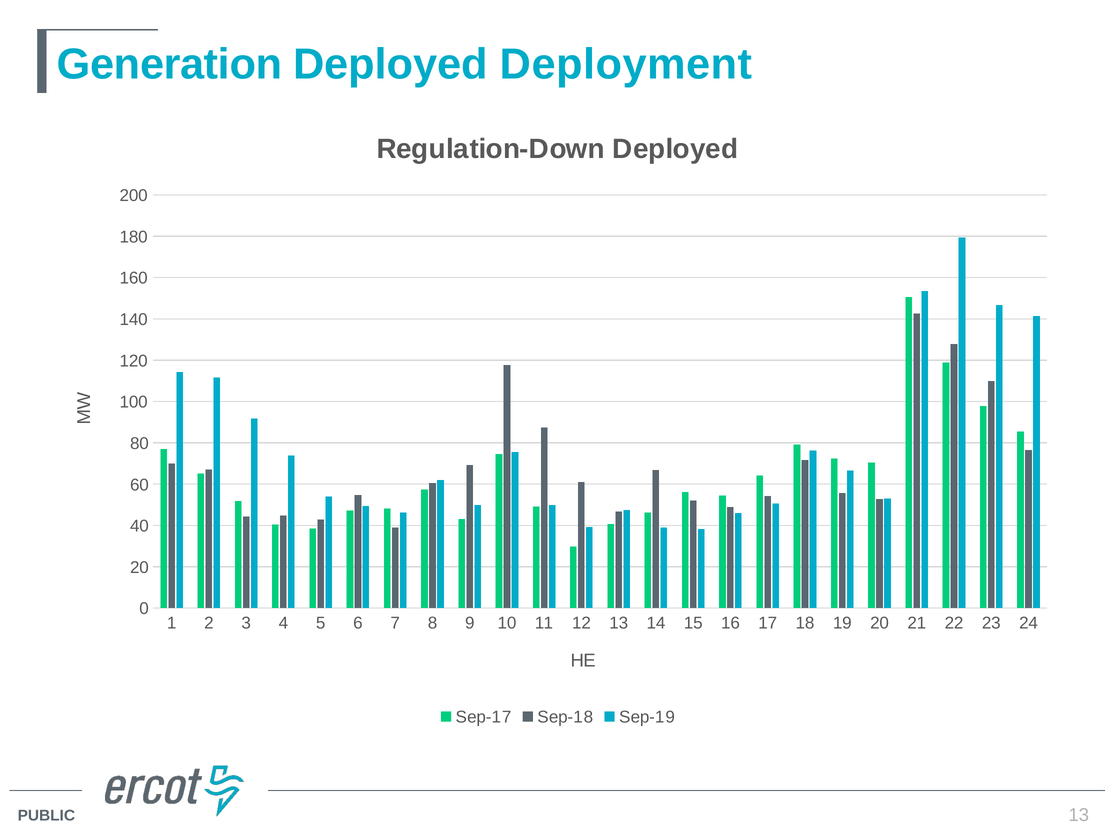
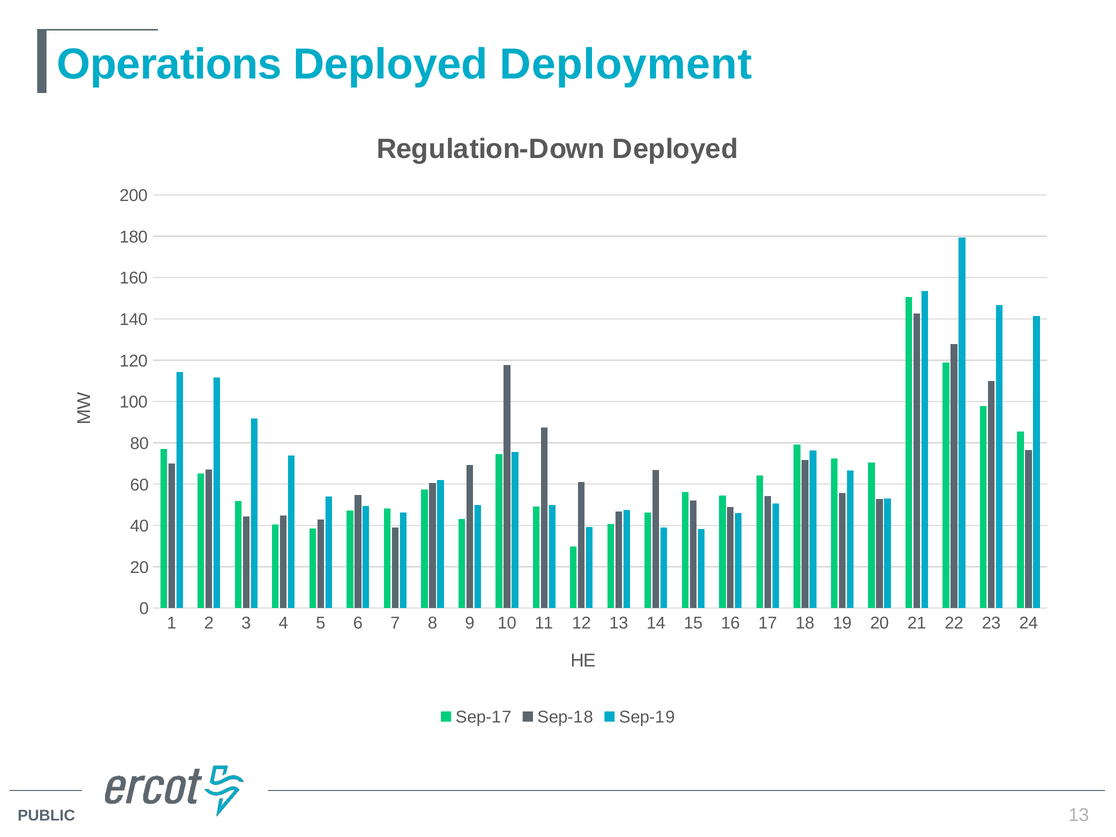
Generation: Generation -> Operations
